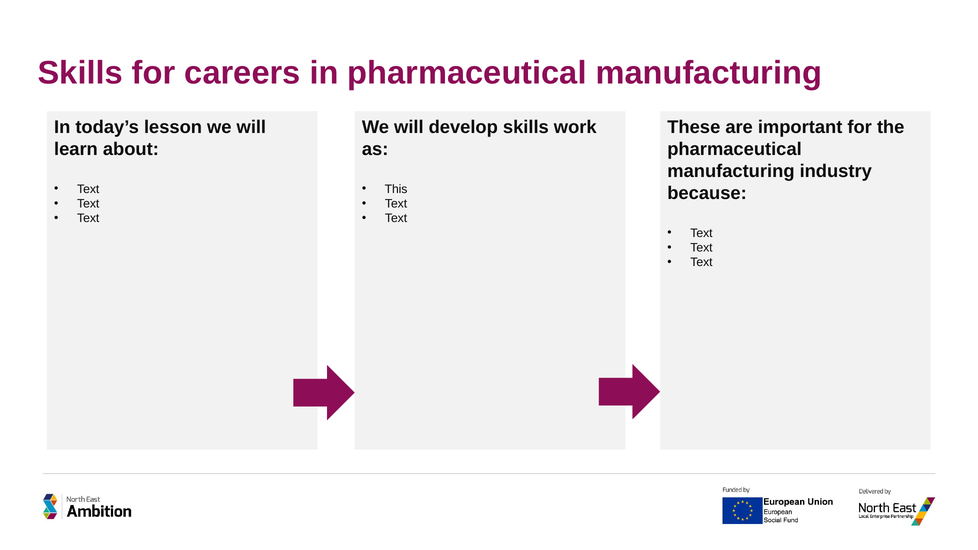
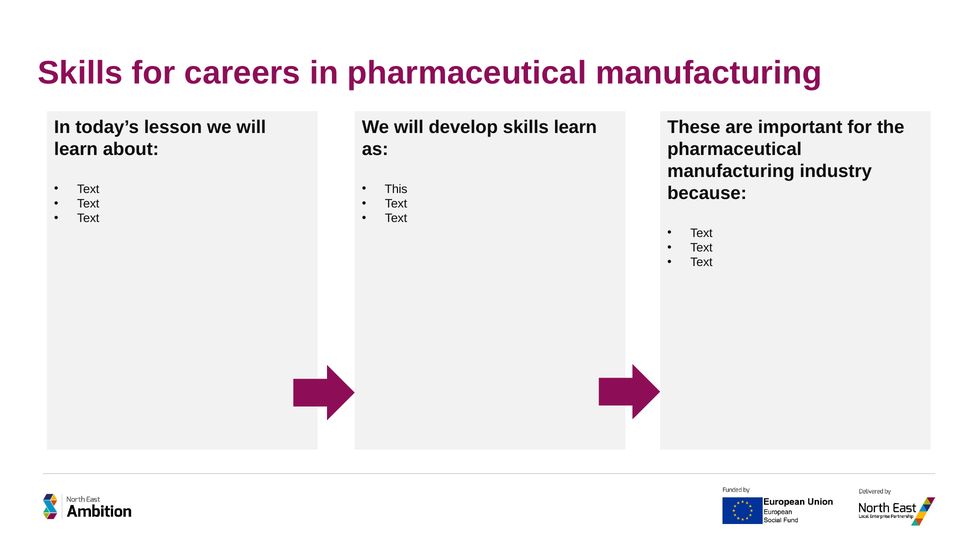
skills work: work -> learn
